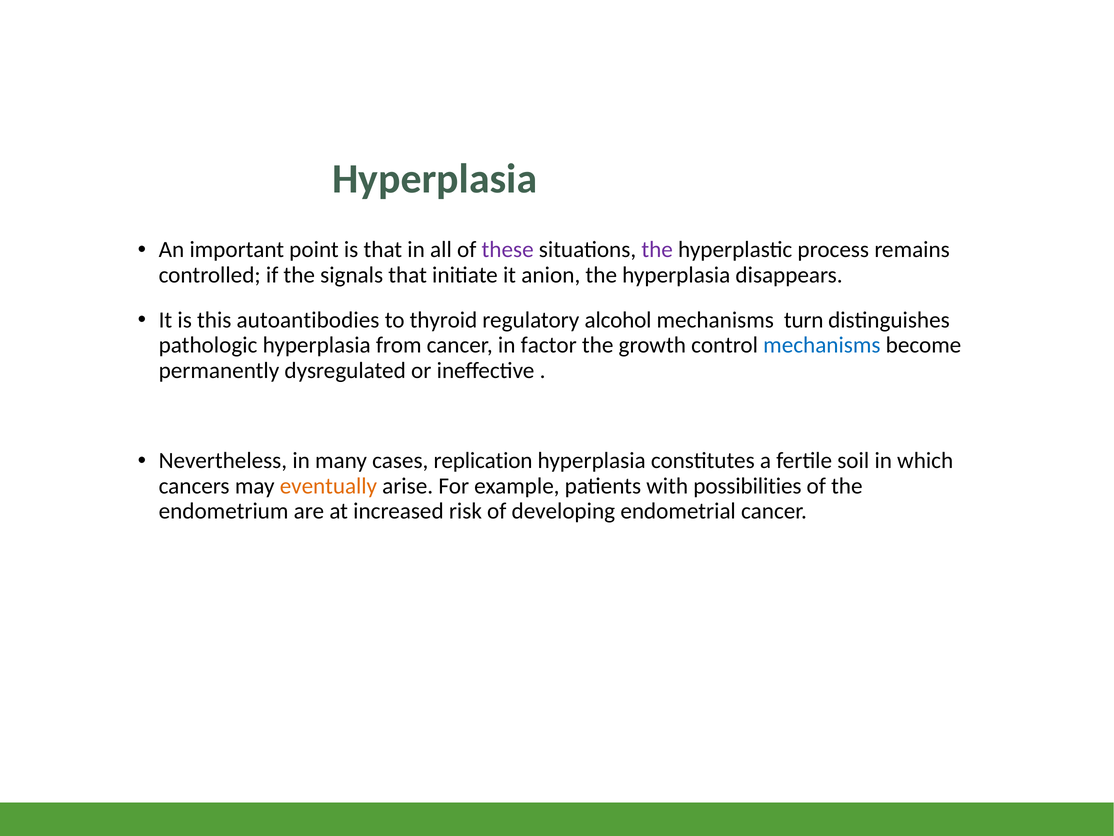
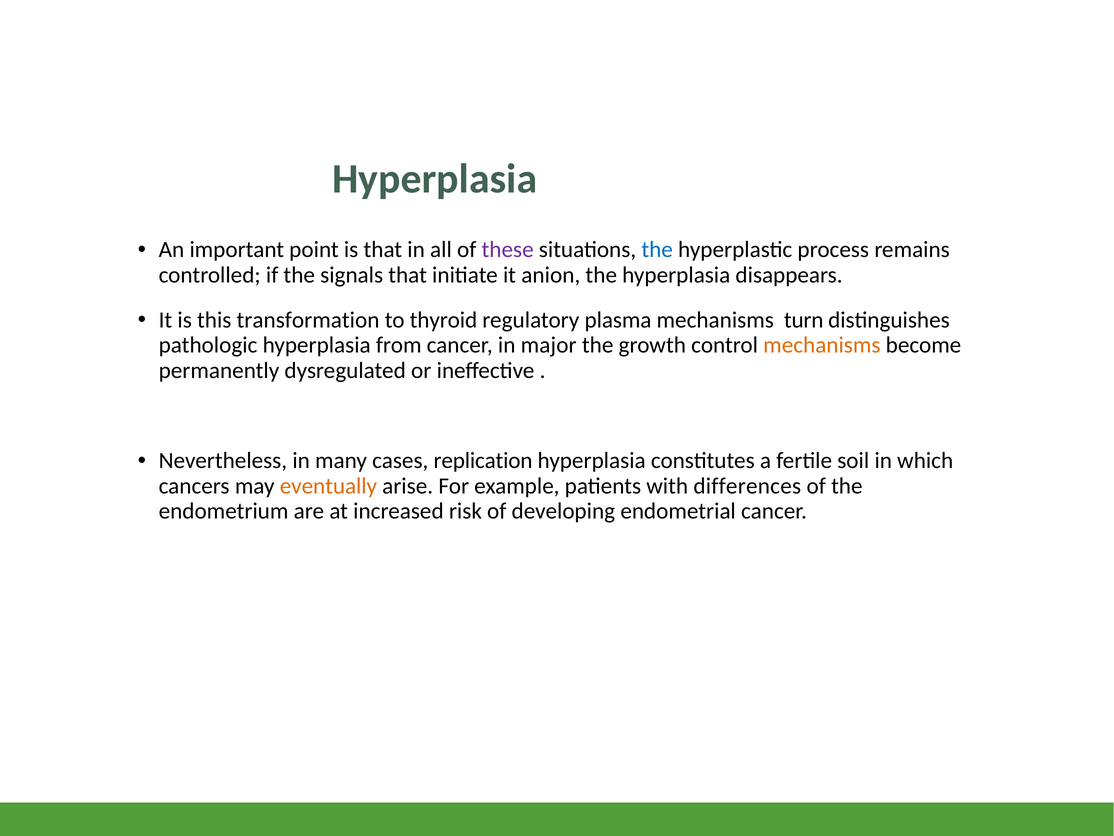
the at (657, 250) colour: purple -> blue
autoantibodies: autoantibodies -> transformation
alcohol: alcohol -> plasma
factor: factor -> major
mechanisms at (822, 345) colour: blue -> orange
possibilities: possibilities -> differences
